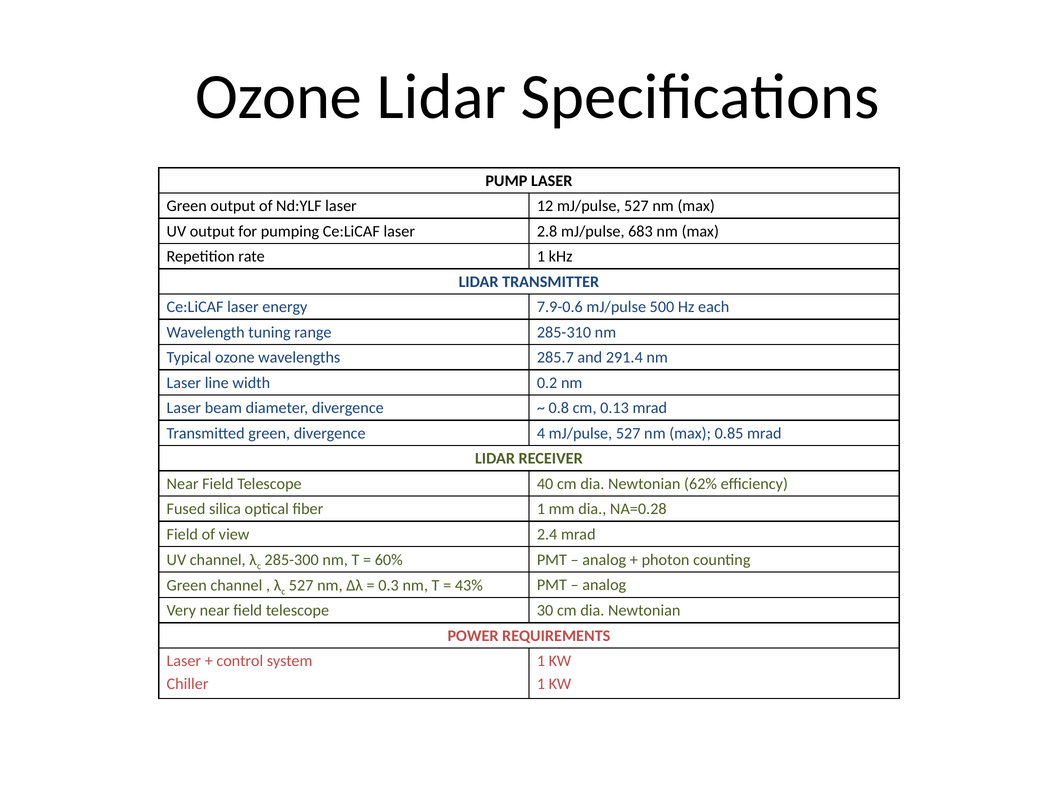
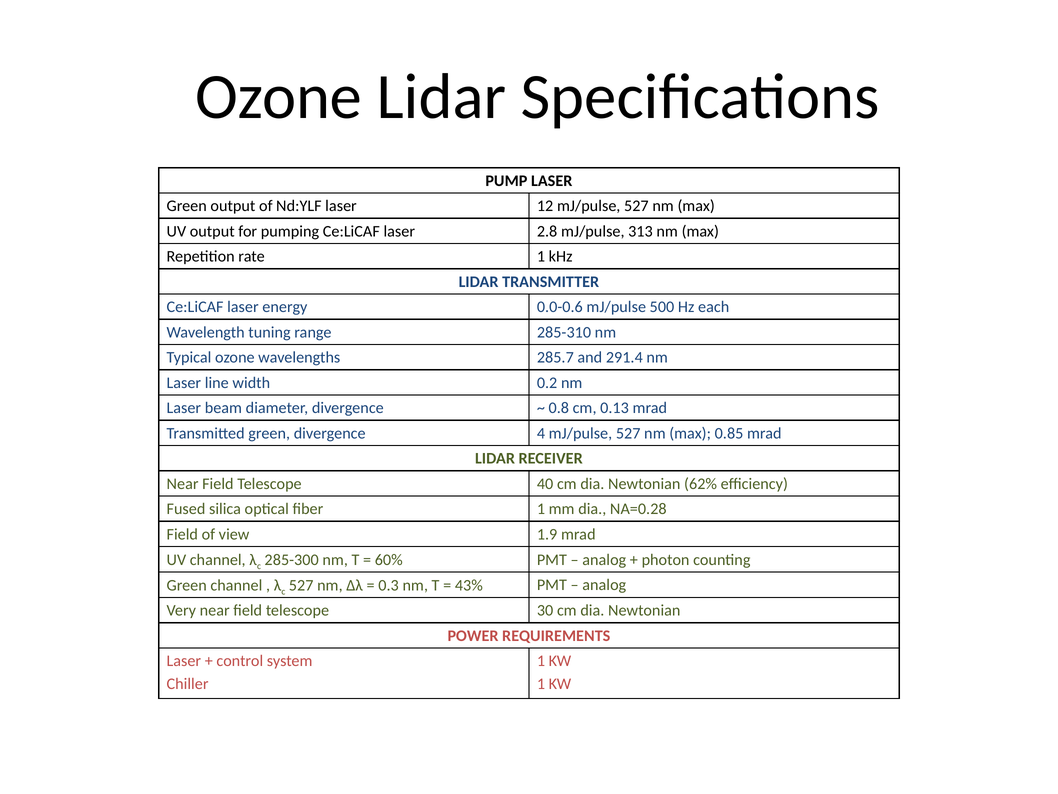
683: 683 -> 313
7.9-0.6: 7.9-0.6 -> 0.0-0.6
2.4: 2.4 -> 1.9
